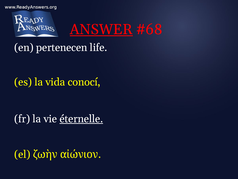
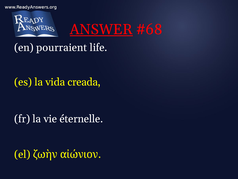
pertenecen: pertenecen -> pourraient
conocí: conocí -> creada
éternelle underline: present -> none
